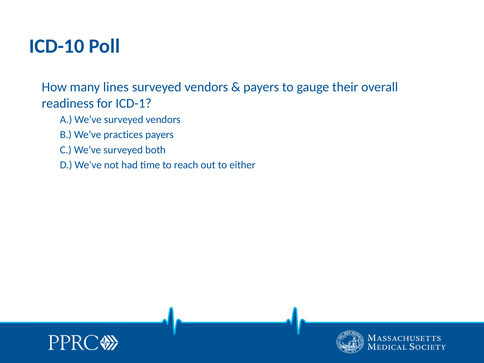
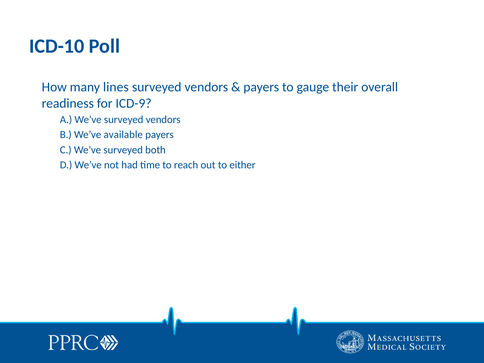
ICD-1: ICD-1 -> ICD-9
practices: practices -> available
